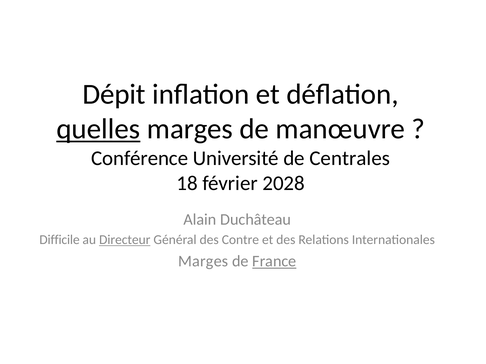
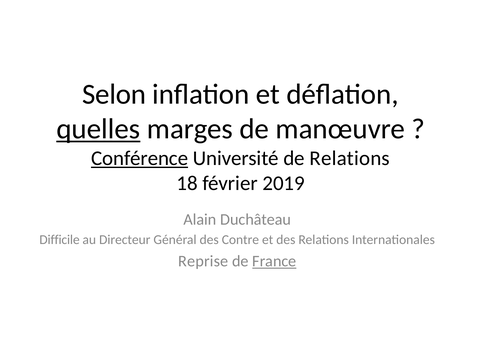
Dépit: Dépit -> Selon
Conférence underline: none -> present
de Centrales: Centrales -> Relations
2028: 2028 -> 2019
Directeur underline: present -> none
Marges at (203, 261): Marges -> Reprise
